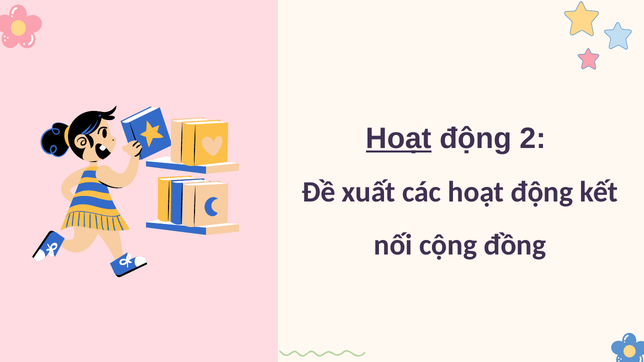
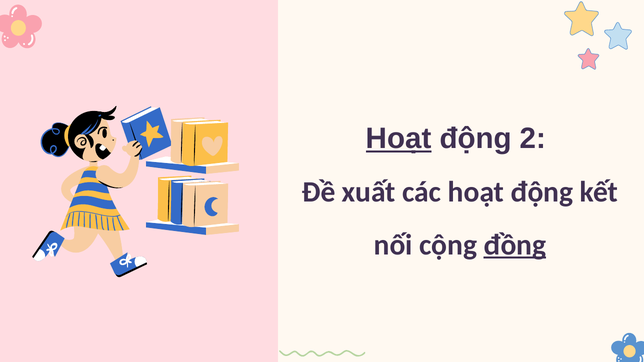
đồng underline: none -> present
